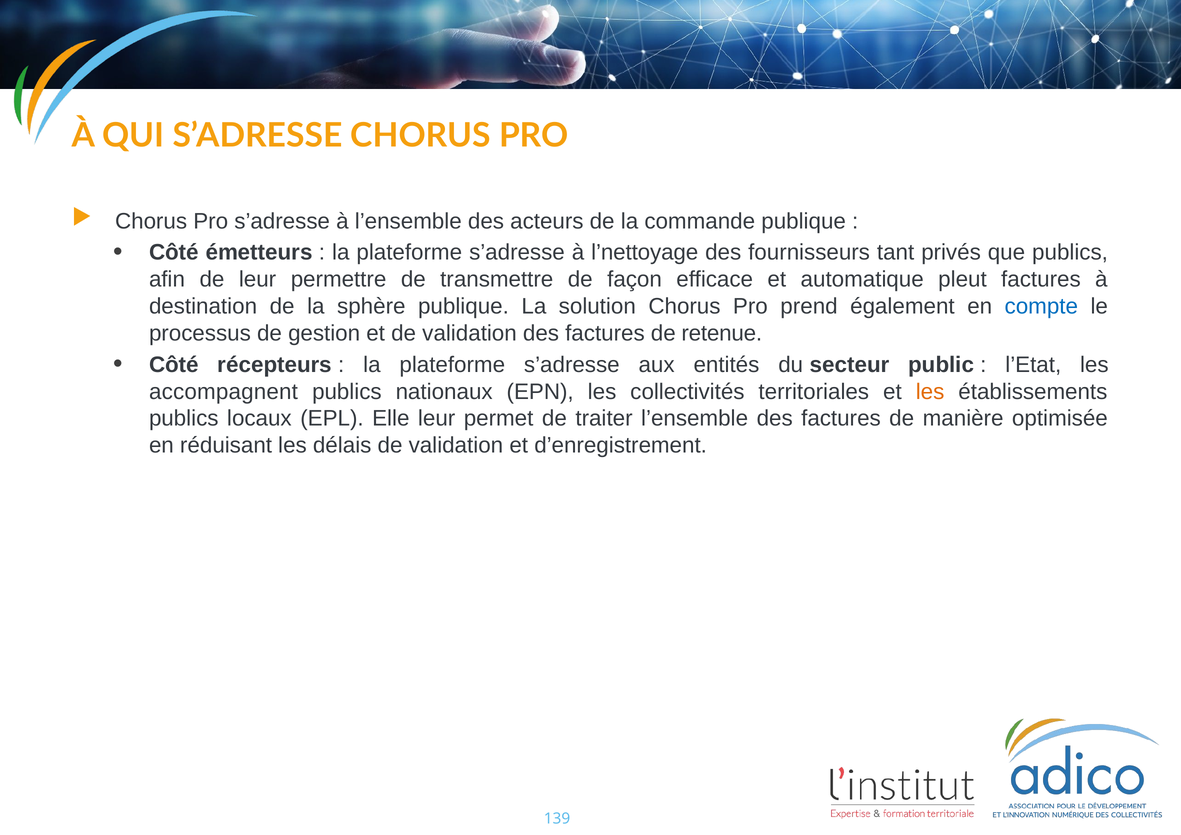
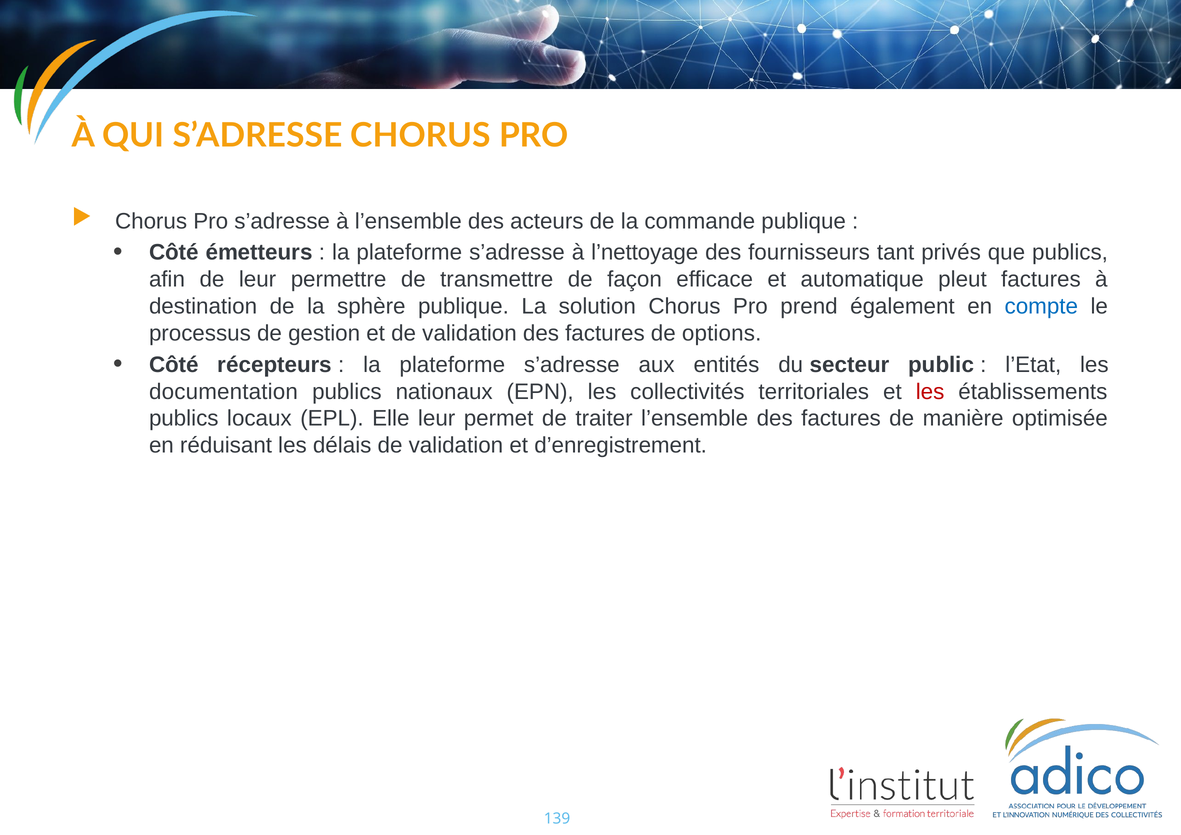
retenue: retenue -> options
accompagnent: accompagnent -> documentation
les at (930, 392) colour: orange -> red
